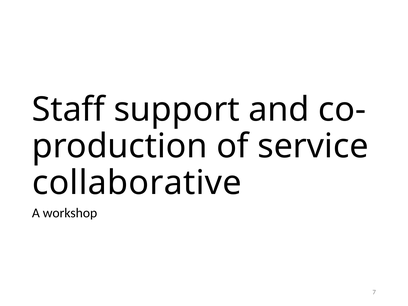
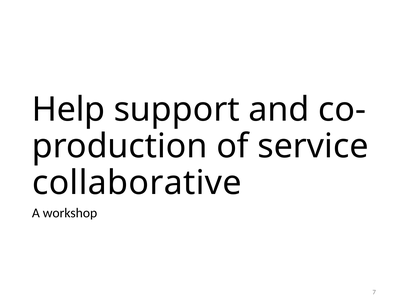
Staff: Staff -> Help
